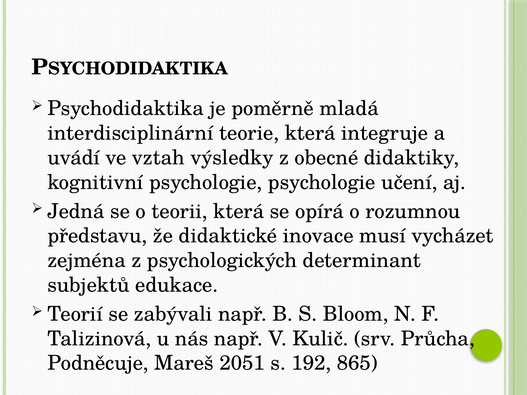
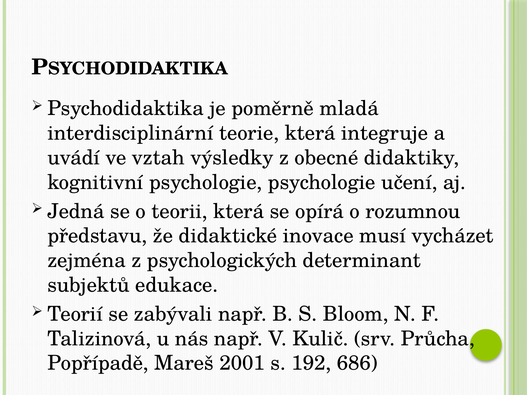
Podněcuje: Podněcuje -> Popřípadě
2051: 2051 -> 2001
865: 865 -> 686
